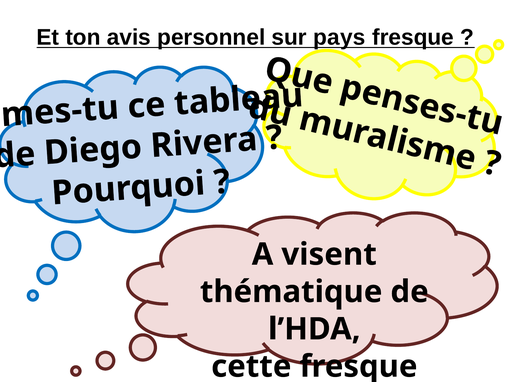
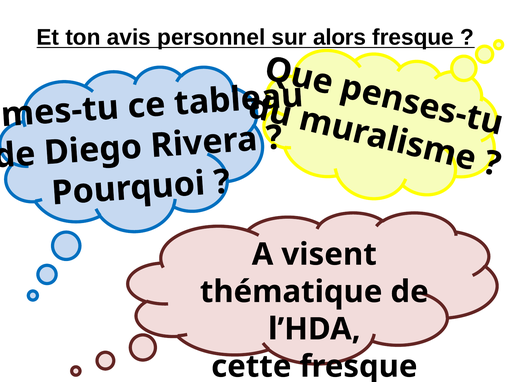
pays: pays -> alors
